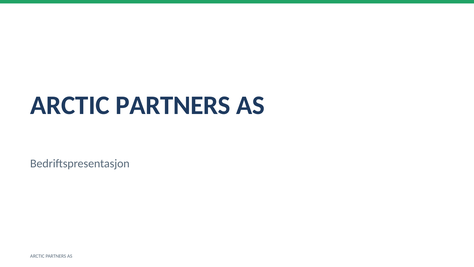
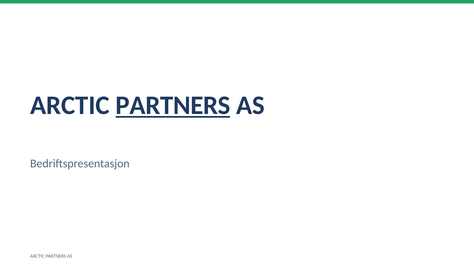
PARTNERS at (173, 105) underline: none -> present
